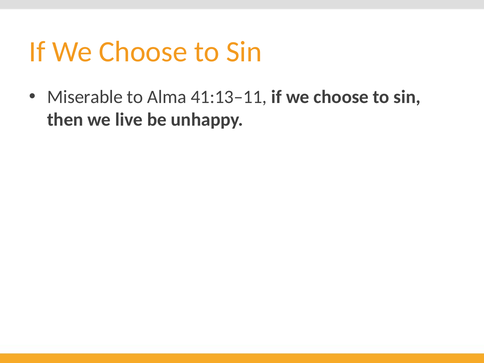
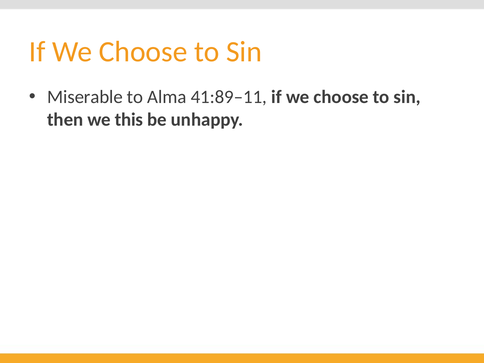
41:13–11: 41:13–11 -> 41:89–11
live: live -> this
